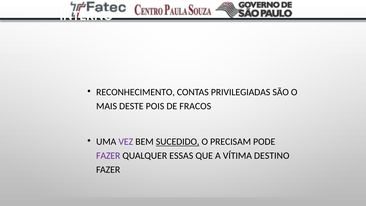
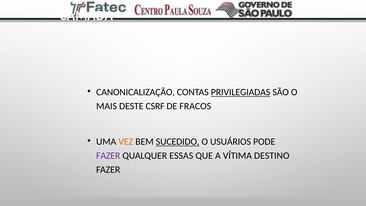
INTERNO: INTERNO -> CAMADA
RECONHECIMENTO: RECONHECIMENTO -> CANONICALIZAÇÃO
PRIVILEGIADAS underline: none -> present
POIS: POIS -> CSRF
VEZ colour: purple -> orange
PRECISAM: PRECISAM -> USUÁRIOS
